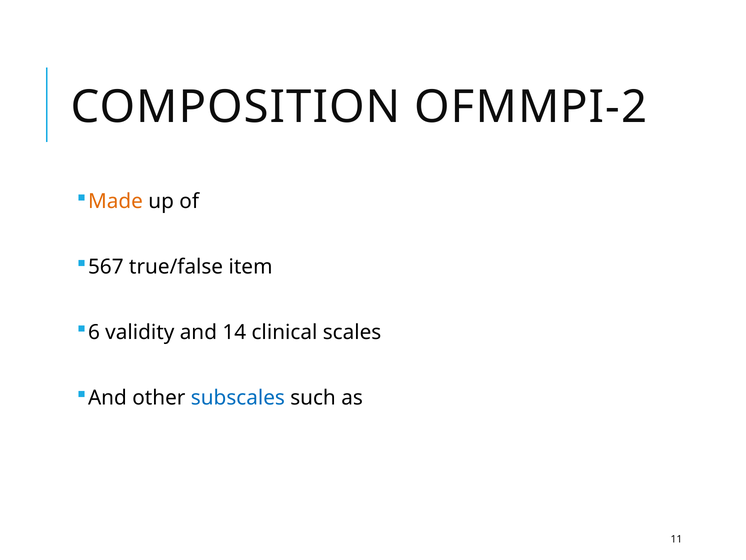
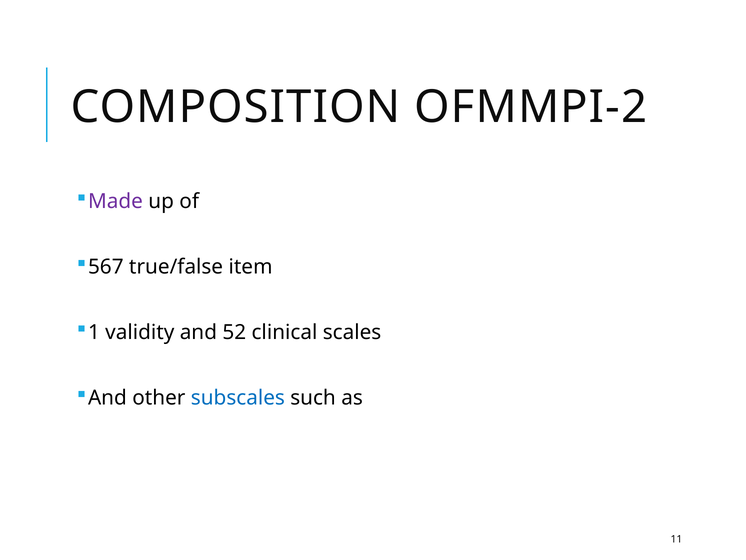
Made colour: orange -> purple
6: 6 -> 1
14: 14 -> 52
